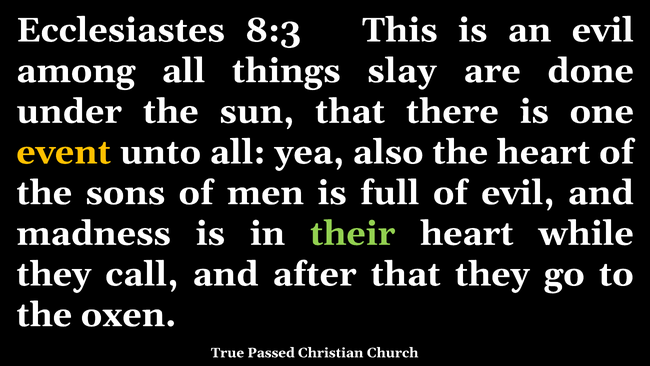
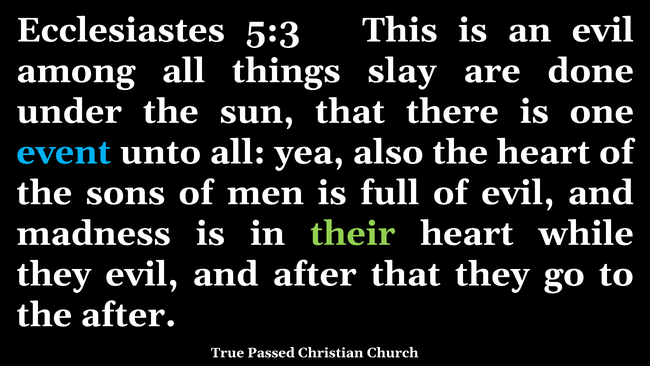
8:3: 8:3 -> 5:3
event colour: yellow -> light blue
they call: call -> evil
the oxen: oxen -> after
